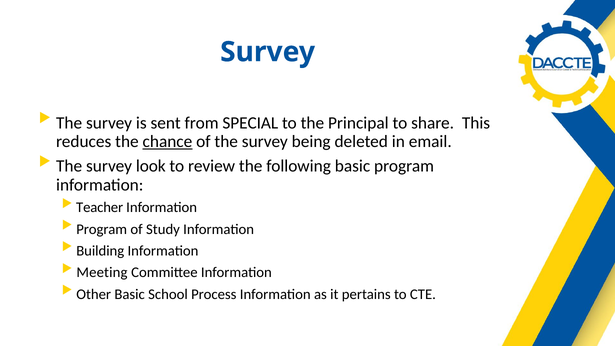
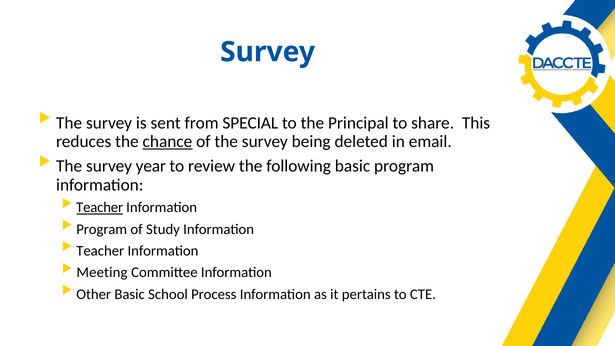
look: look -> year
Teacher at (100, 207) underline: none -> present
Building at (100, 251): Building -> Teacher
